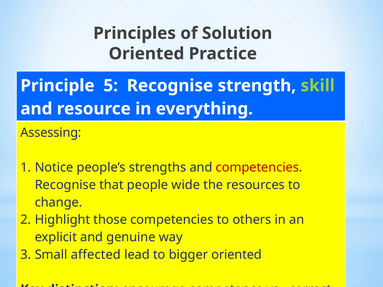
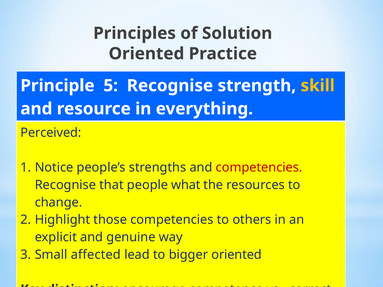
skill colour: light green -> yellow
Assessing: Assessing -> Perceived
wide: wide -> what
